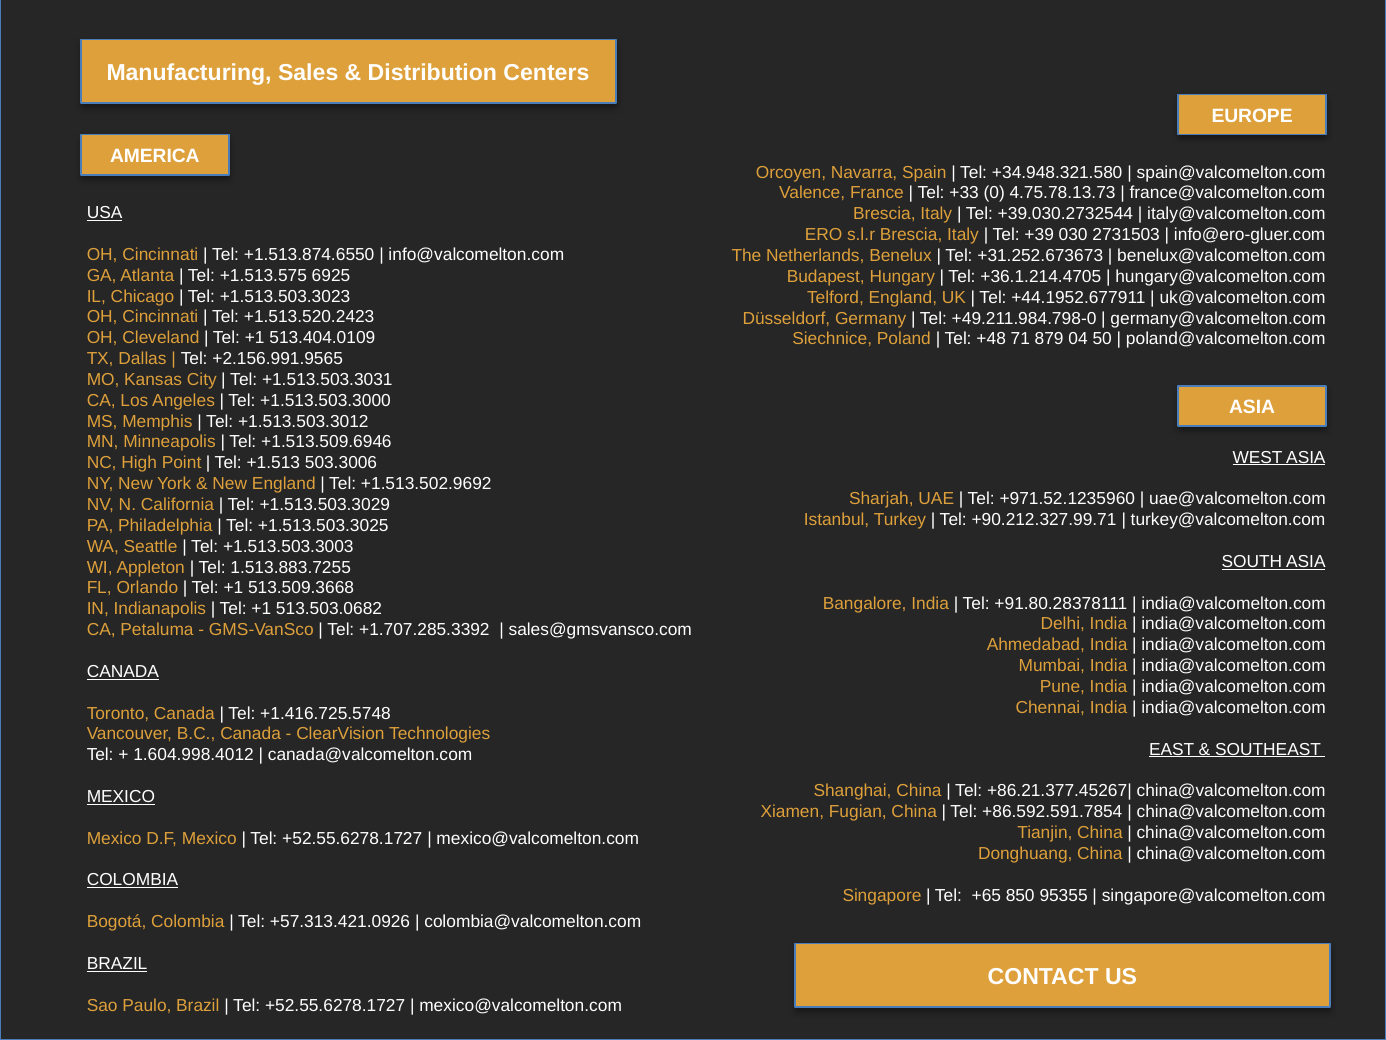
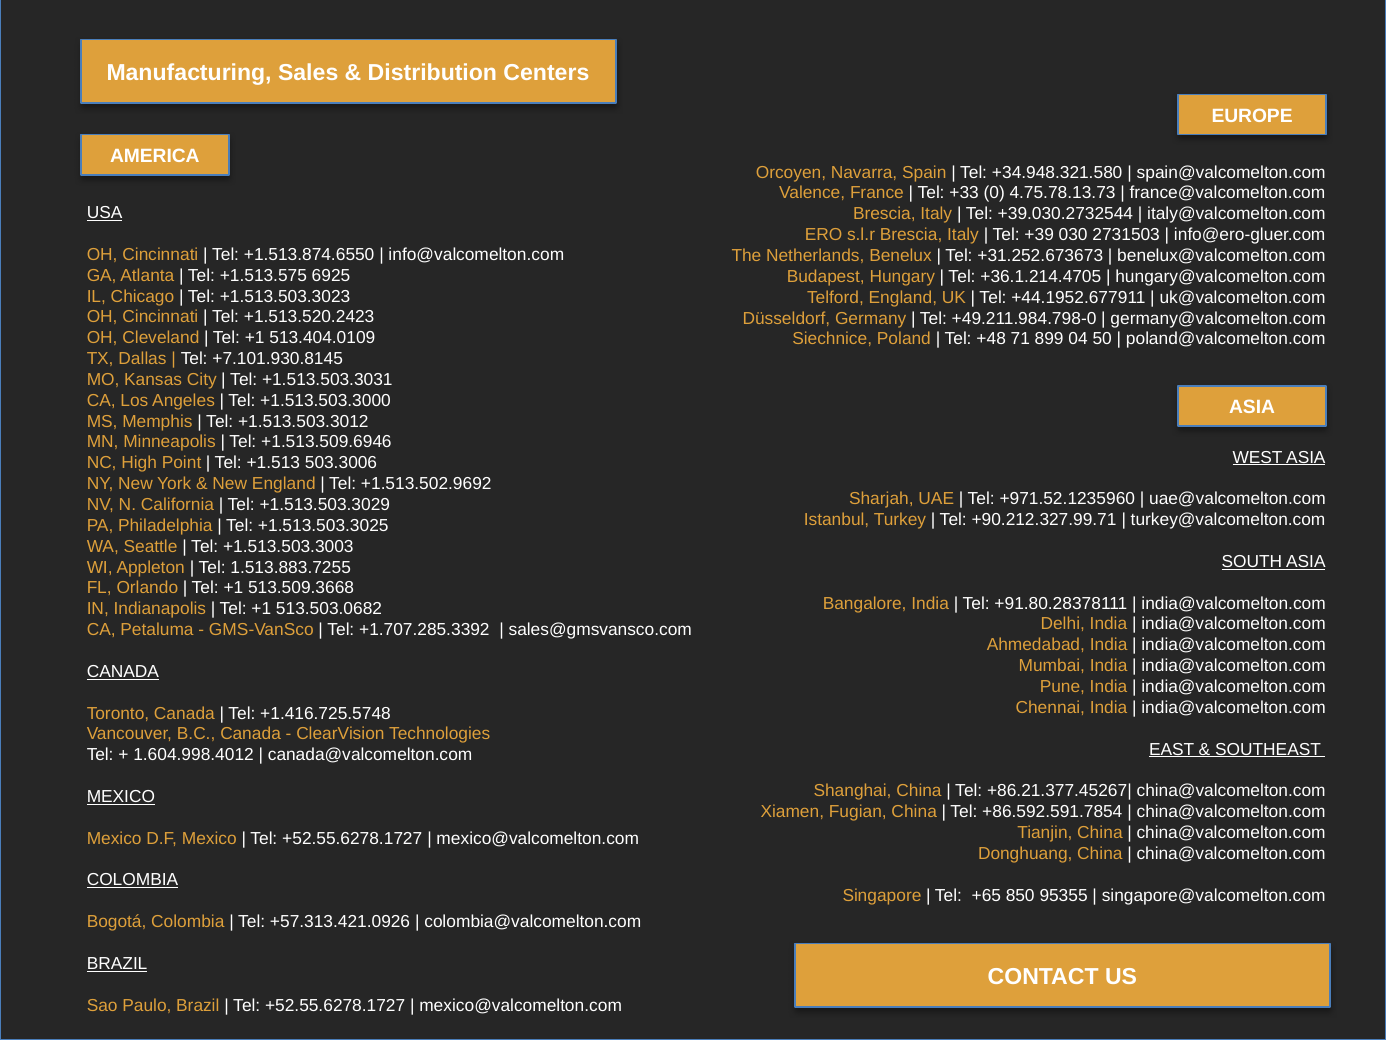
879: 879 -> 899
+2.156.991.9565: +2.156.991.9565 -> +7.101.930.8145
